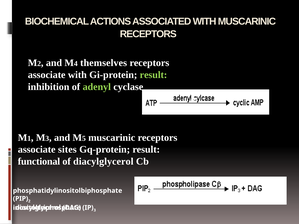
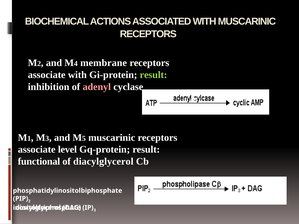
themselves: themselves -> membrane
adenyl colour: light green -> pink
sites: sites -> level
